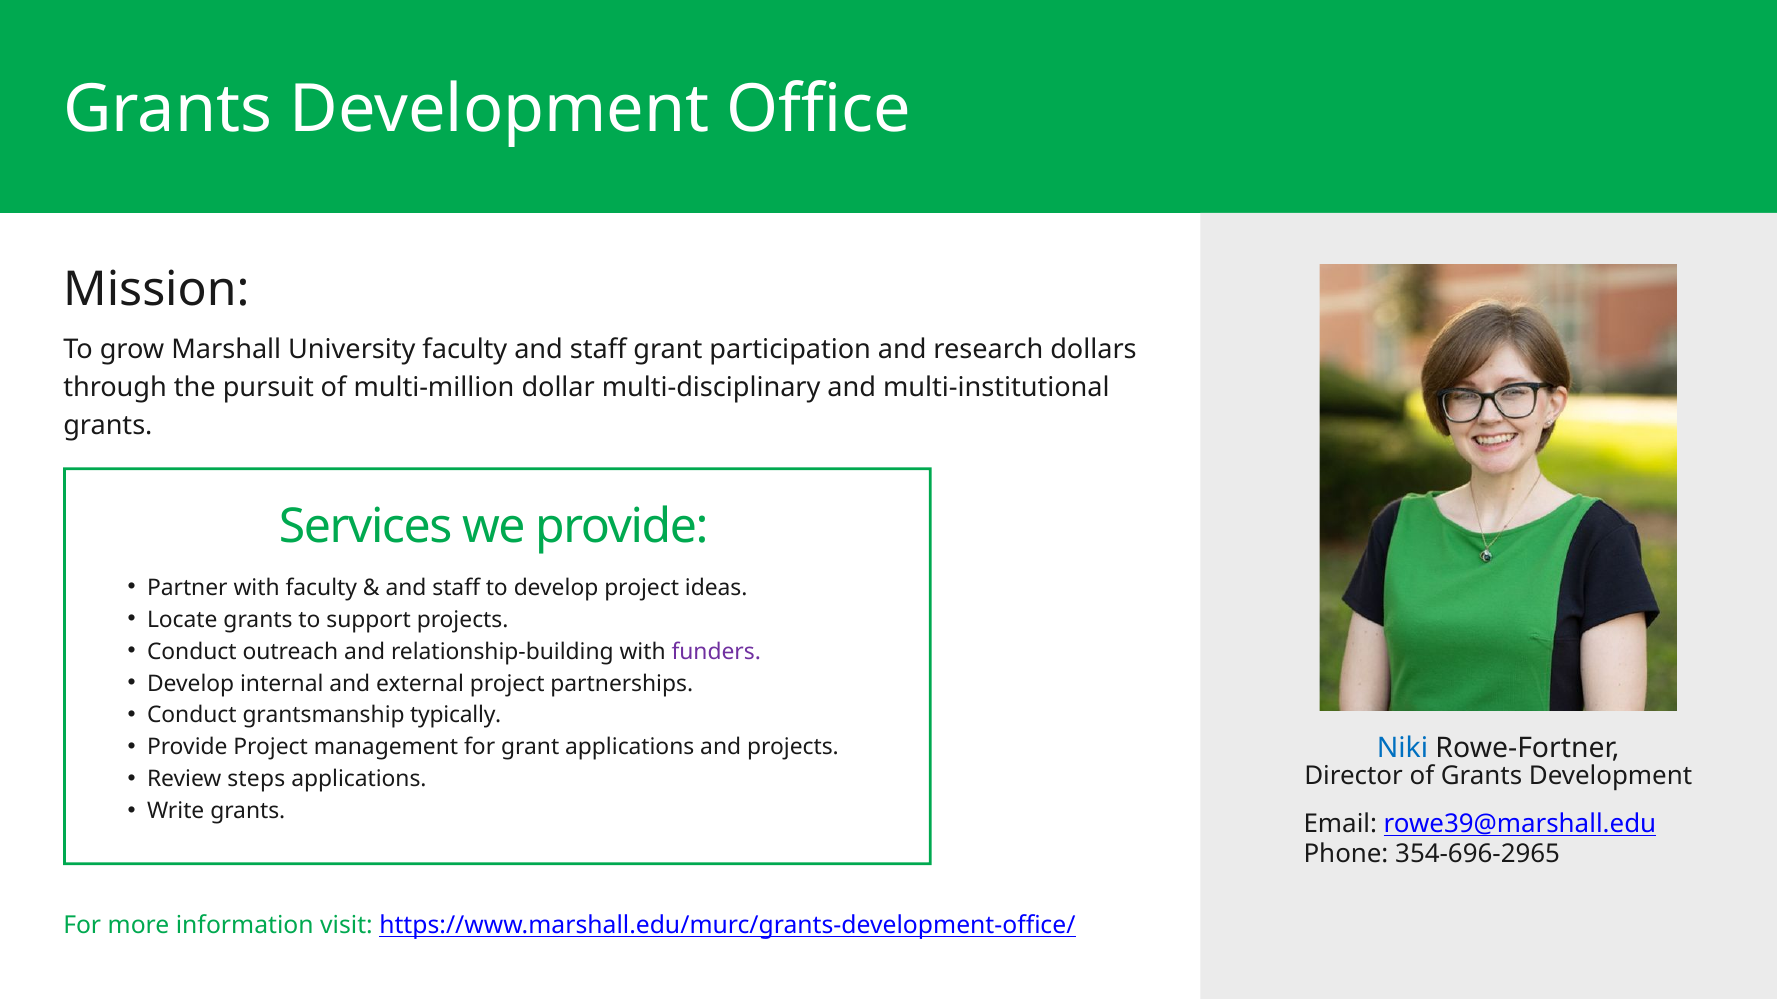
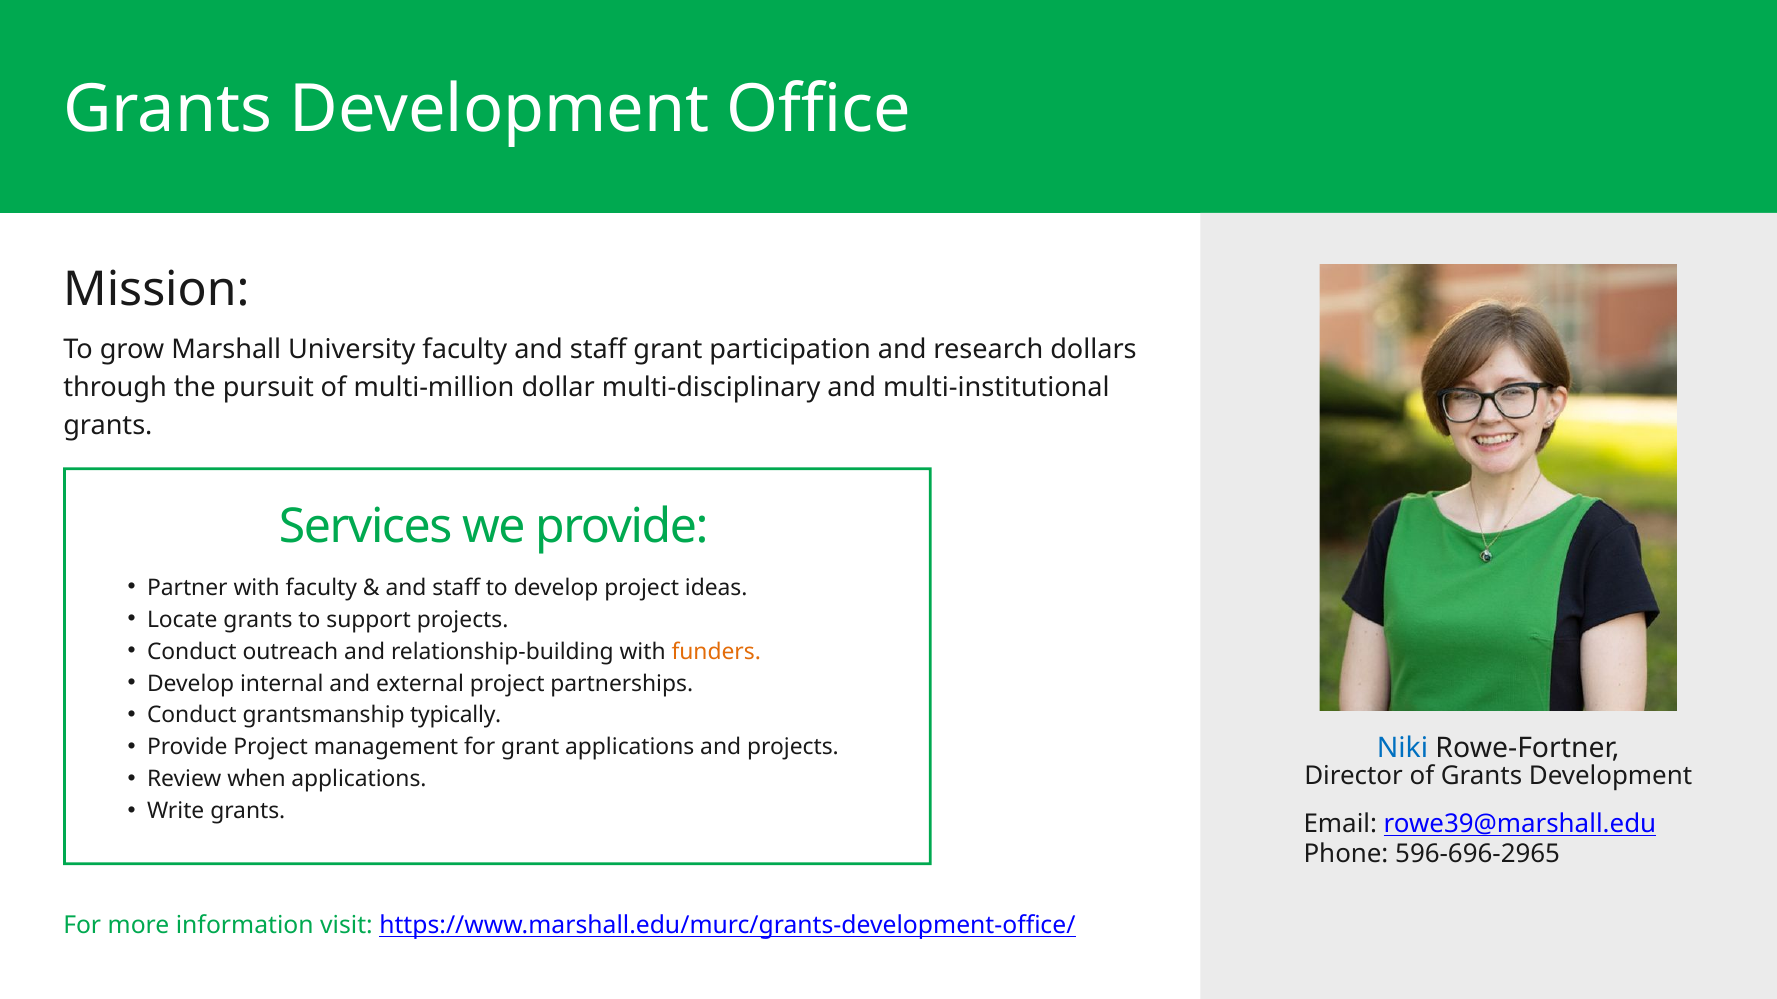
funders colour: purple -> orange
steps: steps -> when
354-696-2965: 354-696-2965 -> 596-696-2965
